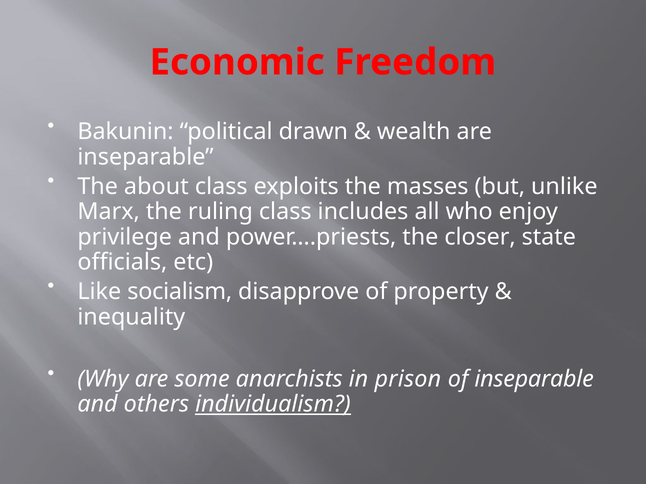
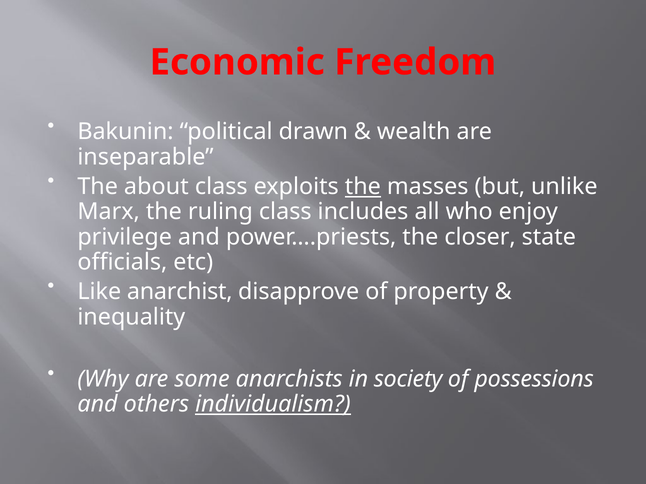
the at (363, 187) underline: none -> present
socialism: socialism -> anarchist
prison: prison -> society
of inseparable: inseparable -> possessions
